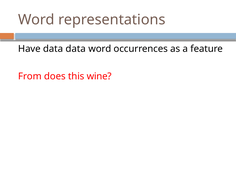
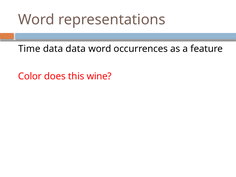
Have: Have -> Time
From: From -> Color
